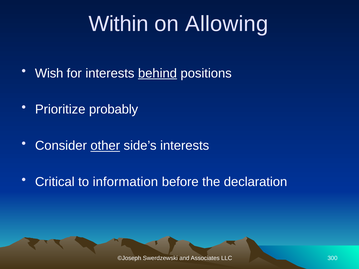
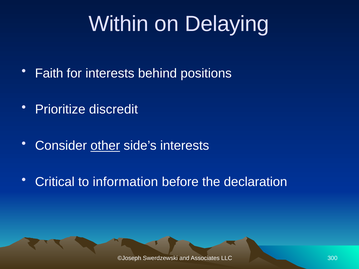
Allowing: Allowing -> Delaying
Wish: Wish -> Faith
behind underline: present -> none
probably: probably -> discredit
